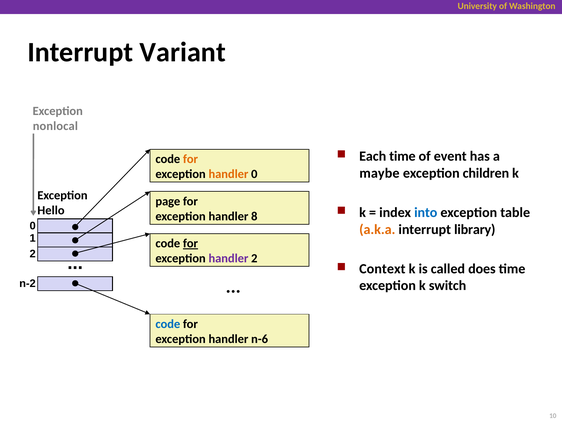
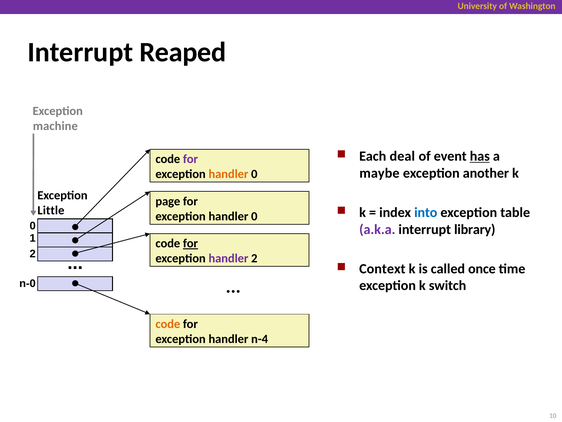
Variant: Variant -> Reaped
nonlocal: nonlocal -> machine
Each time: time -> deal
has underline: none -> present
for at (190, 159) colour: orange -> purple
children: children -> another
Hello: Hello -> Little
8 at (254, 216): 8 -> 0
a.k.a colour: orange -> purple
does: does -> once
n-2: n-2 -> n-0
code at (168, 324) colour: blue -> orange
n-6: n-6 -> n-4
